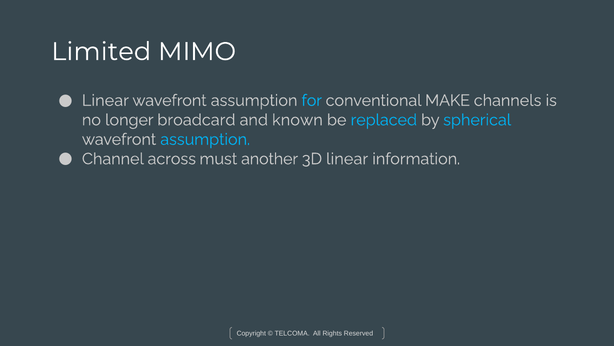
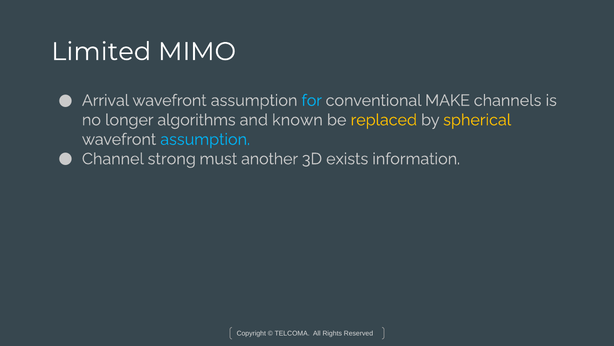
Linear at (105, 100): Linear -> Arrival
broadcard: broadcard -> algorithms
replaced colour: light blue -> yellow
spherical colour: light blue -> yellow
across: across -> strong
3D linear: linear -> exists
